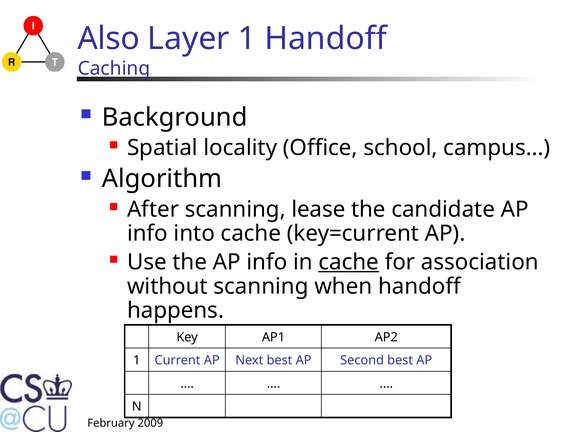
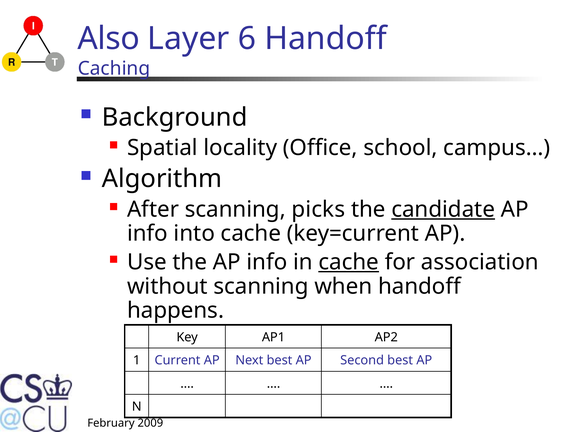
Layer 1: 1 -> 6
lease: lease -> picks
candidate underline: none -> present
